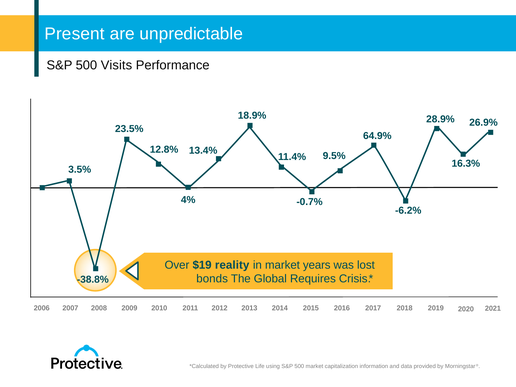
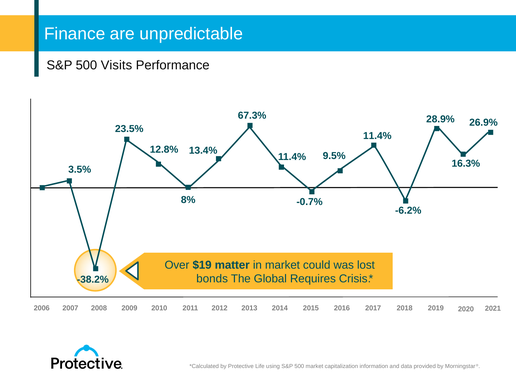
Present: Present -> Finance
18.9%: 18.9% -> 67.3%
64.9% at (377, 136): 64.9% -> 11.4%
4%: 4% -> 8%
reality: reality -> matter
years: years -> could
-38.8%: -38.8% -> -38.2%
